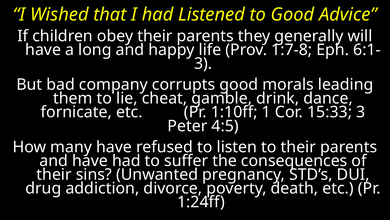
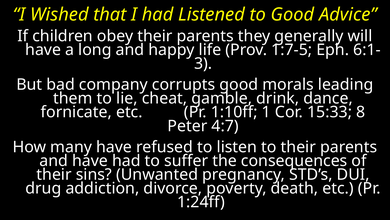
1:7-8: 1:7-8 -> 1:7-5
15:33 3: 3 -> 8
4:5: 4:5 -> 4:7
